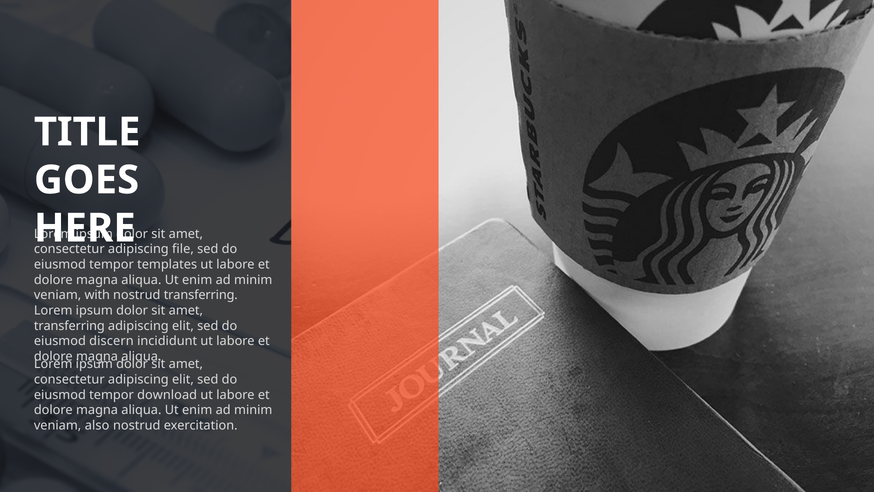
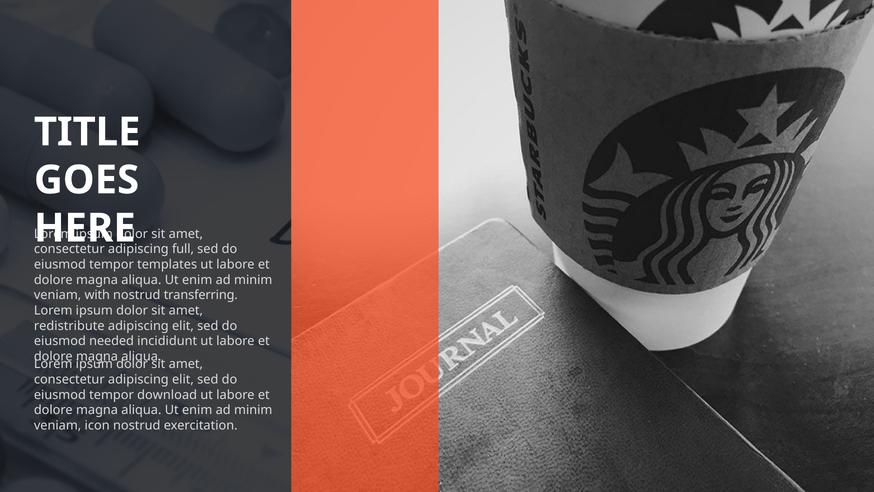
file: file -> full
transferring at (69, 326): transferring -> redistribute
discern: discern -> needed
also: also -> icon
